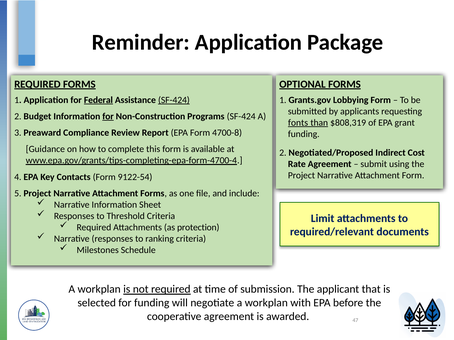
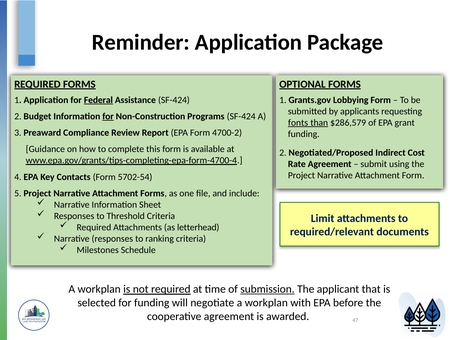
SF-424 at (174, 100) underline: present -> none
$808,319: $808,319 -> $286,579
4700-8: 4700-8 -> 4700-2
9122-54: 9122-54 -> 5702-54
protection: protection -> letterhead
submission underline: none -> present
